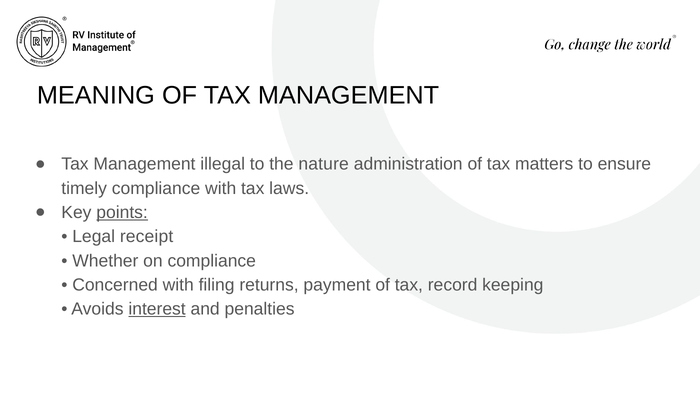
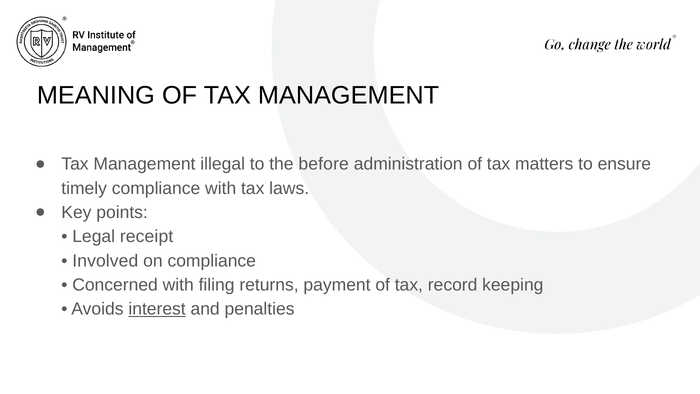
nature: nature -> before
points underline: present -> none
Whether: Whether -> Involved
